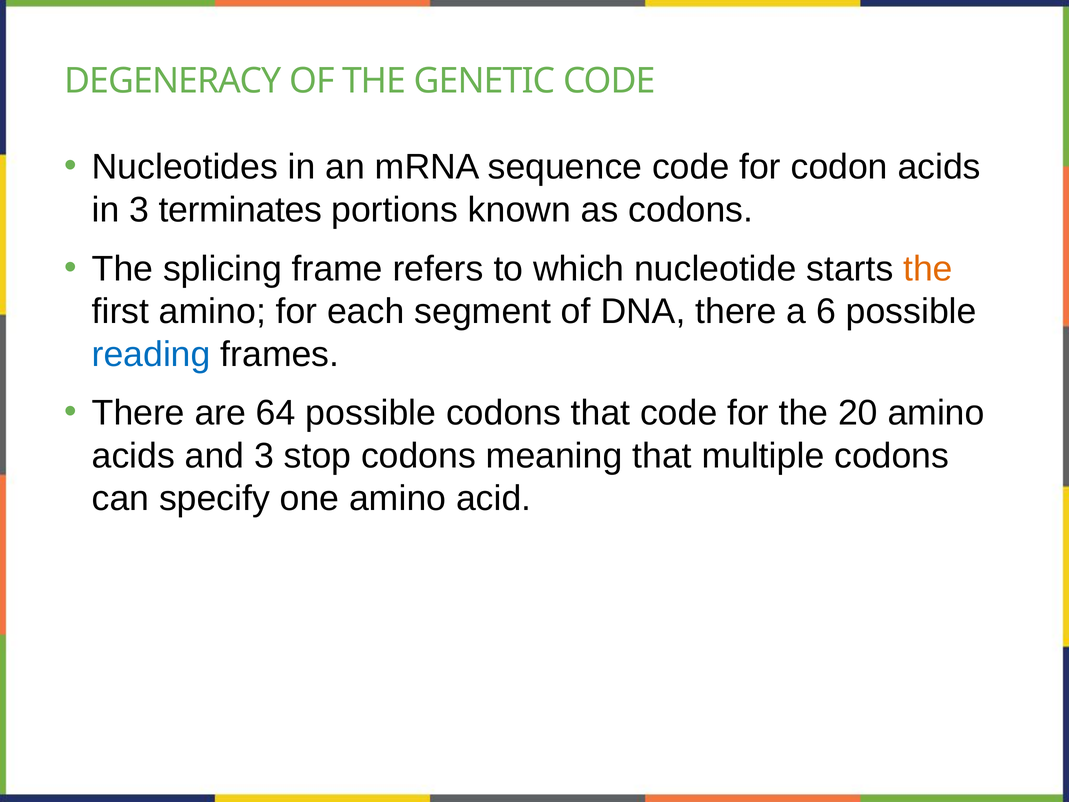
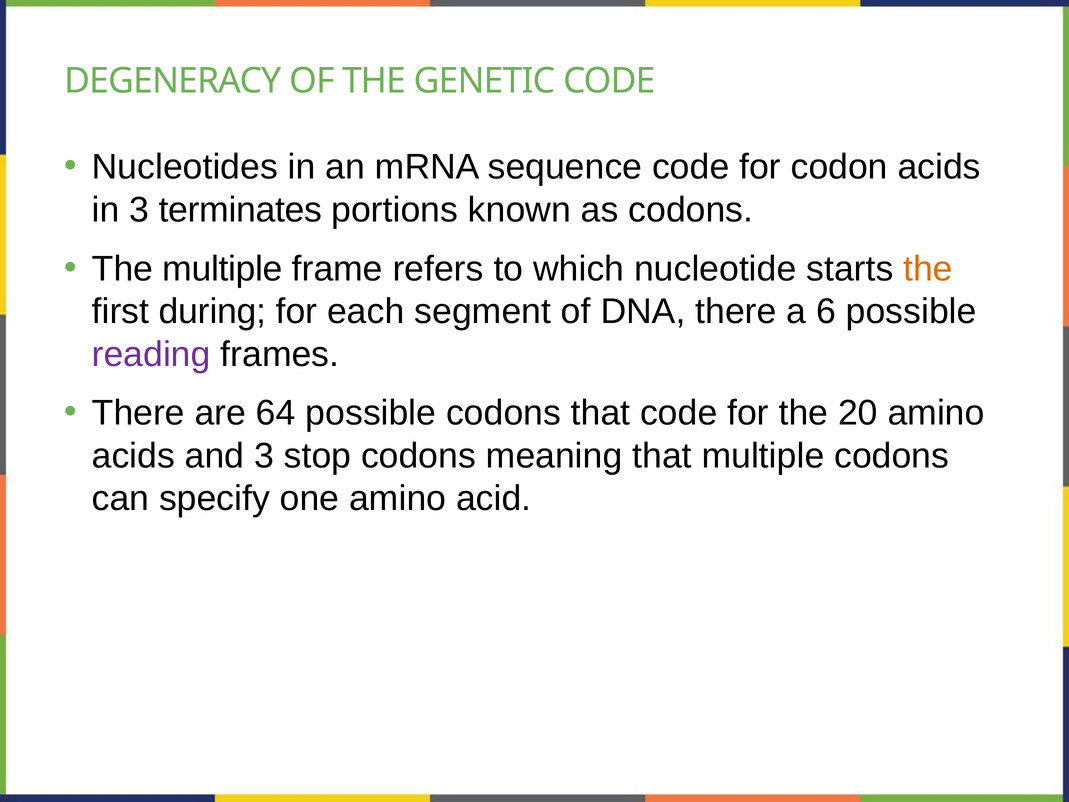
The splicing: splicing -> multiple
first amino: amino -> during
reading colour: blue -> purple
